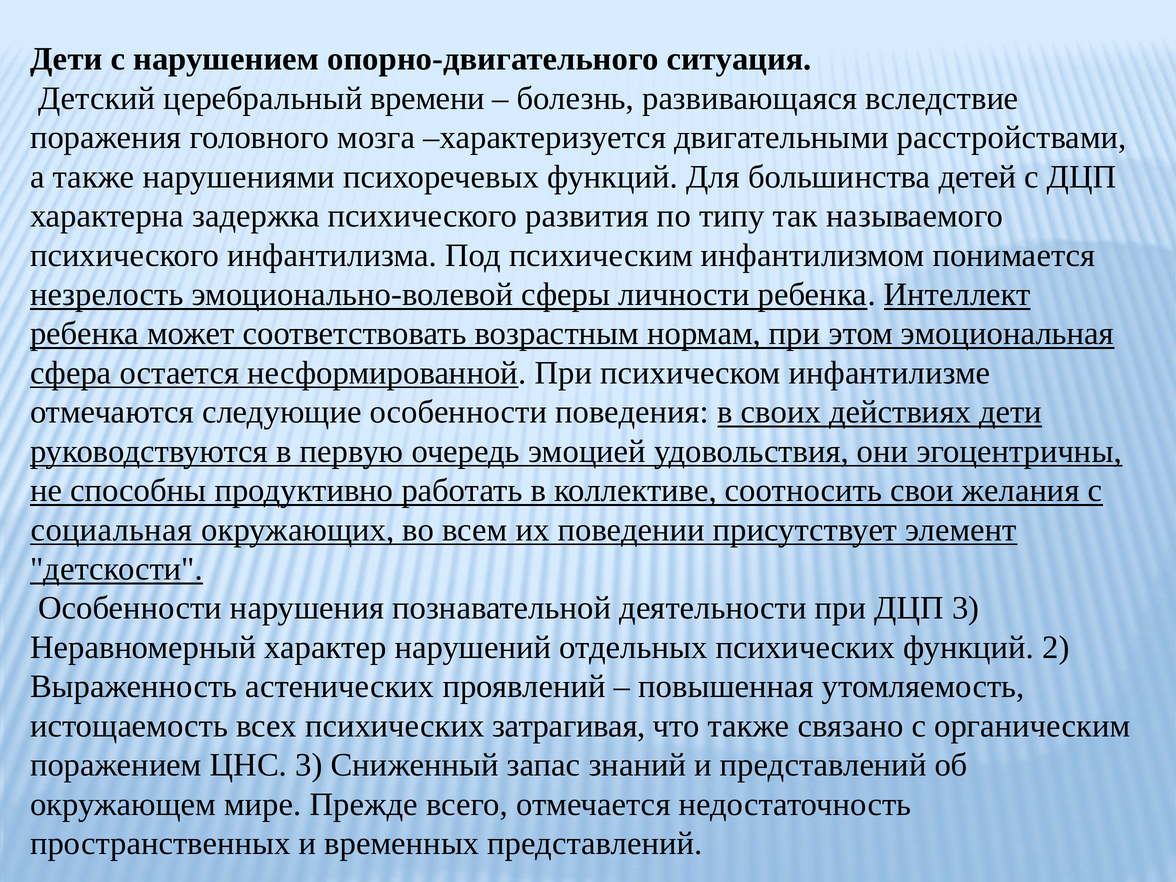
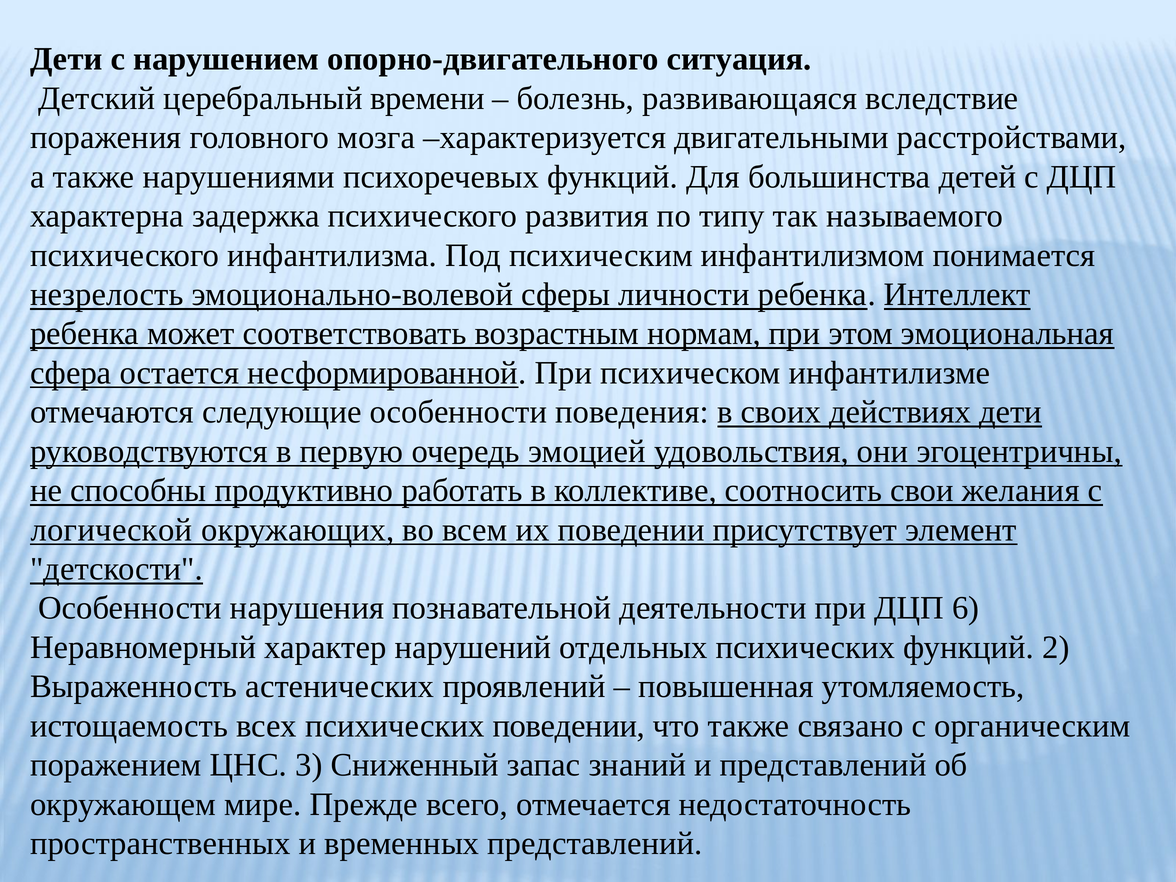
социальная: социальная -> логической
ДЦП 3: 3 -> 6
психических затрагивая: затрагивая -> поведении
